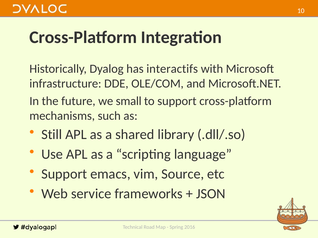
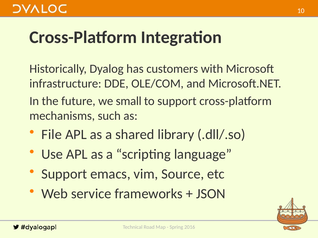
interactifs: interactifs -> customers
Still: Still -> File
